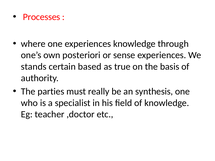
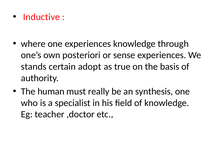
Processes: Processes -> Inductive
based: based -> adopt
parties: parties -> human
